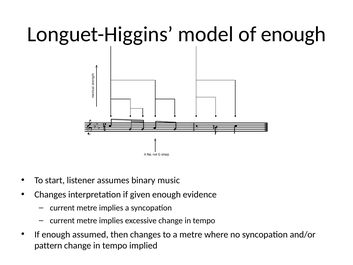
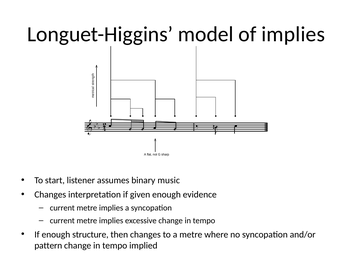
of enough: enough -> implies
assumed: assumed -> structure
